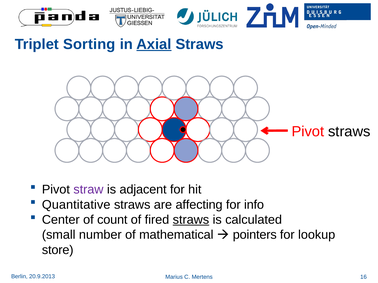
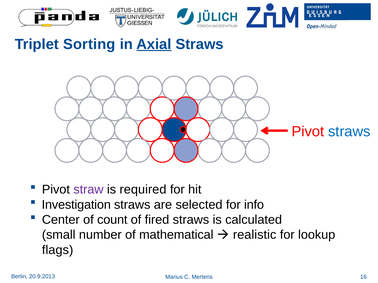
straws at (349, 132) colour: black -> blue
adjacent: adjacent -> required
Quantitative: Quantitative -> Investigation
affecting: affecting -> selected
straws at (191, 220) underline: present -> none
pointers: pointers -> realistic
store: store -> flags
